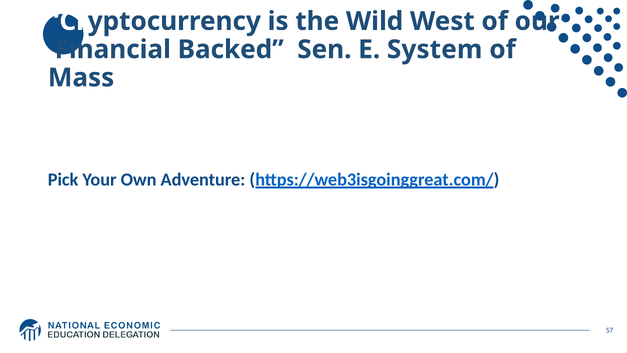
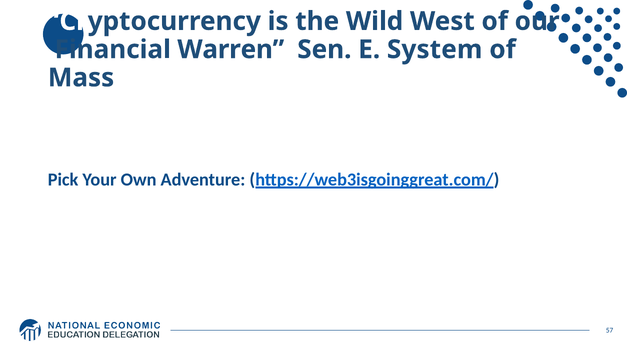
Backed: Backed -> Warren
